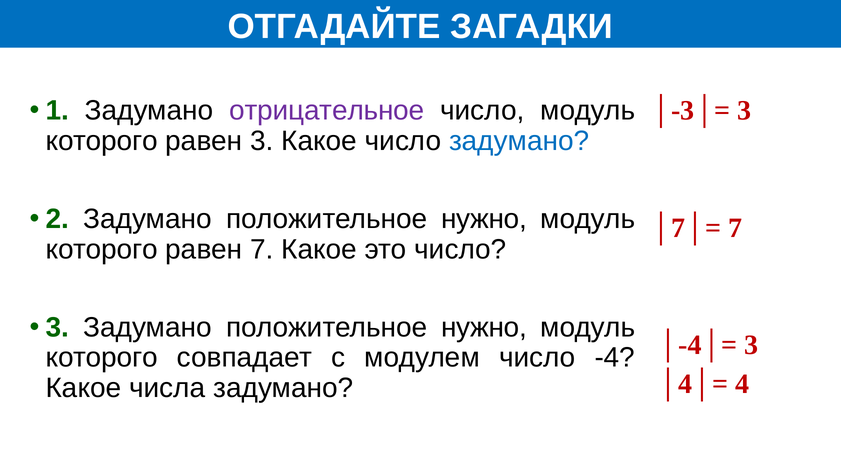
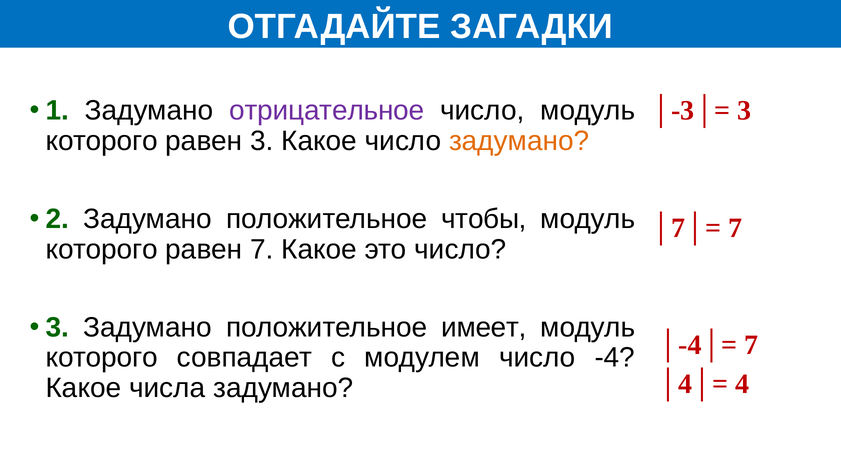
задумано at (519, 141) colour: blue -> orange
нужно at (484, 219): нужно -> чтобы
нужно at (484, 327): нужно -> имеет
│-4│= 3: 3 -> 7
